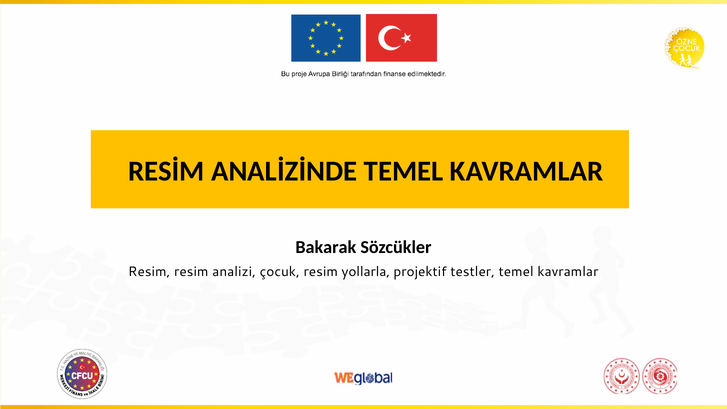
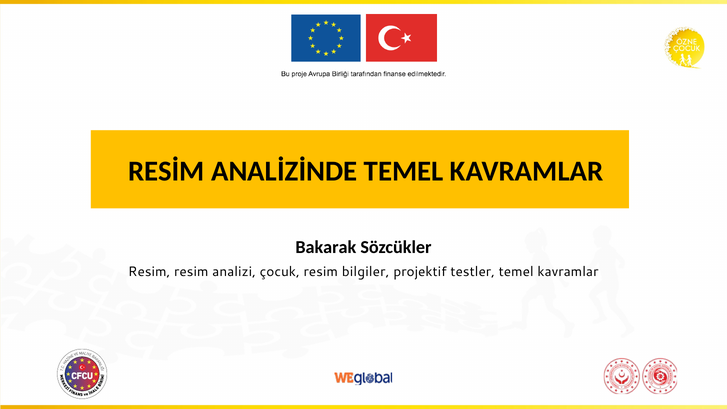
yollarla: yollarla -> bilgiler
